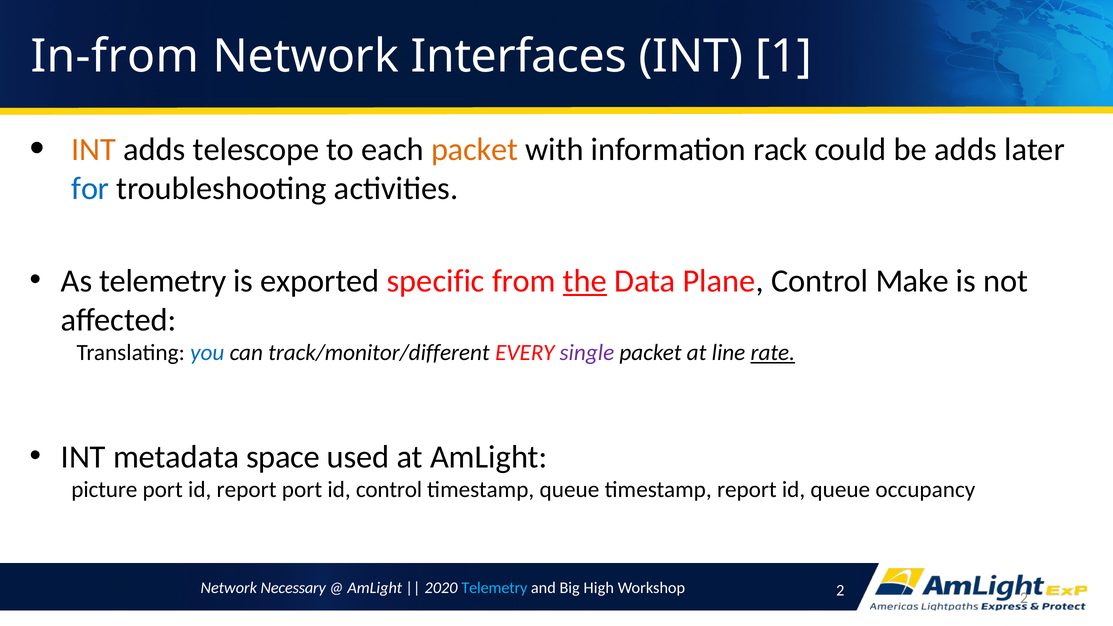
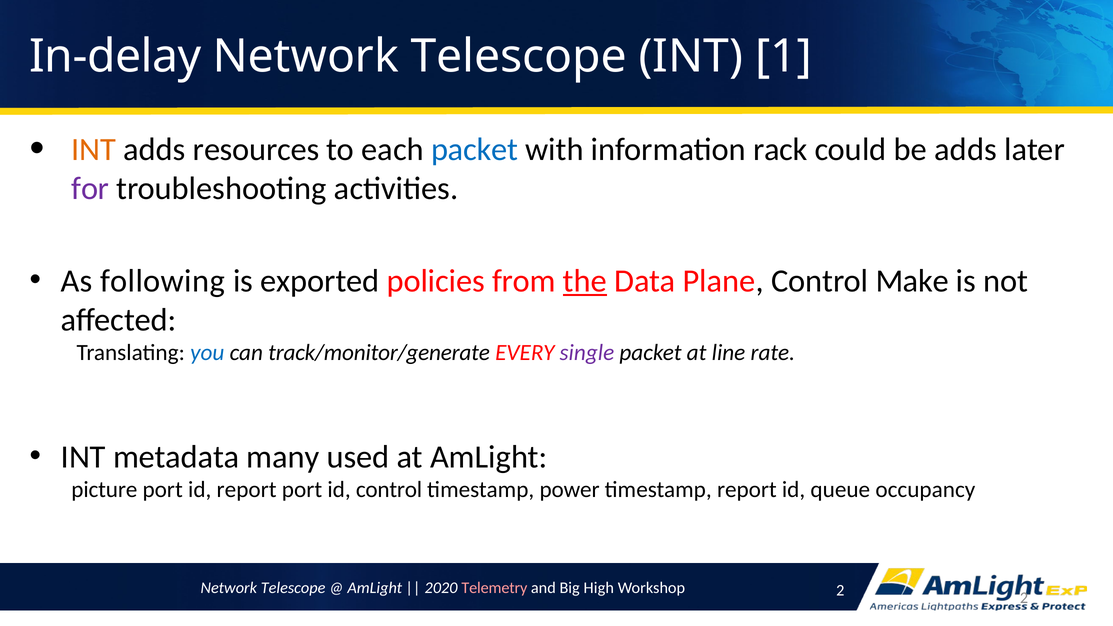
In-from: In-from -> In-delay
Interfaces at (519, 57): Interfaces -> Telescope
telescope: telescope -> resources
packet at (475, 149) colour: orange -> blue
for colour: blue -> purple
As telemetry: telemetry -> following
specific: specific -> policies
track/monitor/different: track/monitor/different -> track/monitor/generate
rate underline: present -> none
space: space -> many
timestamp queue: queue -> power
Necessary at (293, 588): Necessary -> Telescope
Telemetry at (494, 588) colour: light blue -> pink
